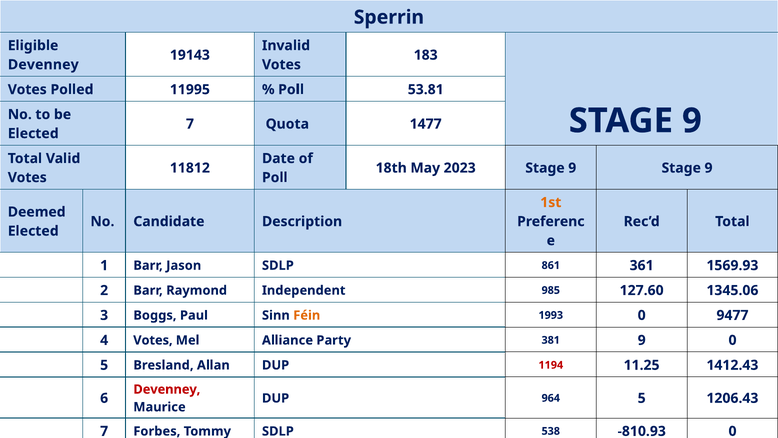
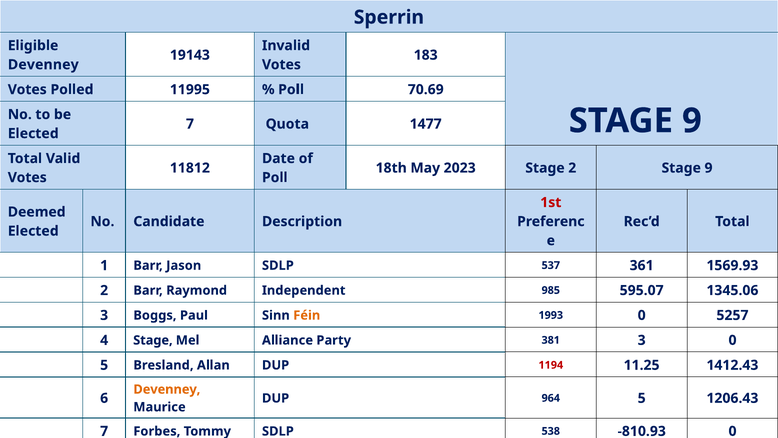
53.81: 53.81 -> 70.69
2023 Stage 9: 9 -> 2
1st colour: orange -> red
861: 861 -> 537
127.60: 127.60 -> 595.07
9477: 9477 -> 5257
4 Votes: Votes -> Stage
381 9: 9 -> 3
Devenney at (167, 389) colour: red -> orange
